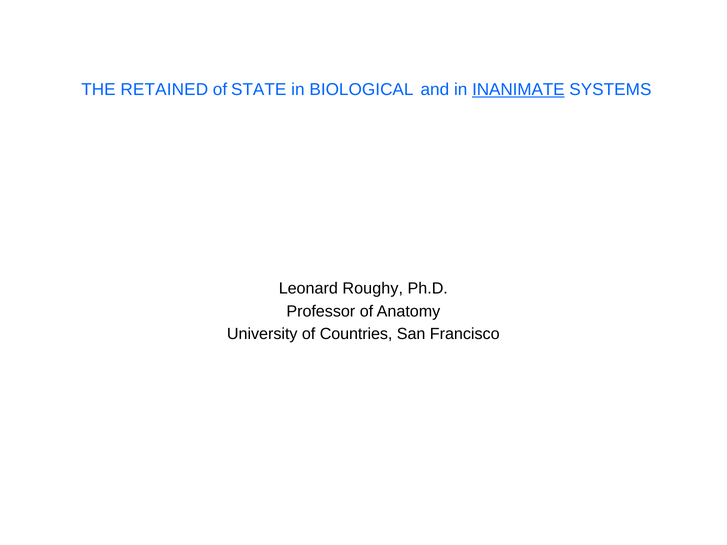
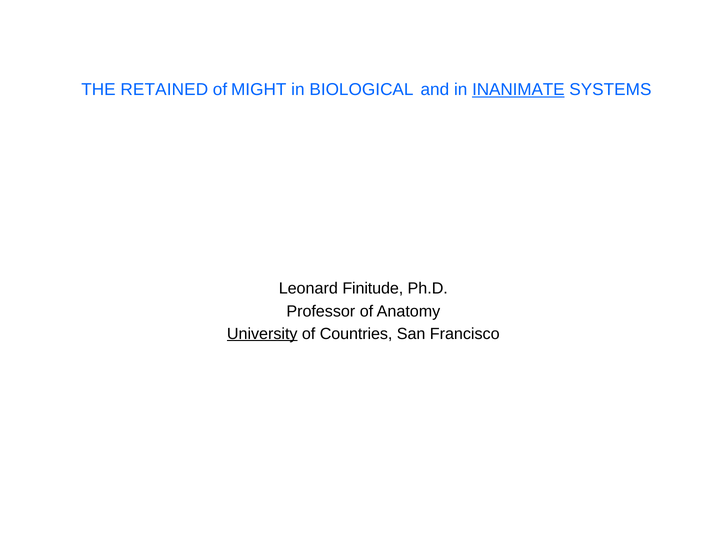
STATE: STATE -> MIGHT
Roughy: Roughy -> Finitude
University underline: none -> present
